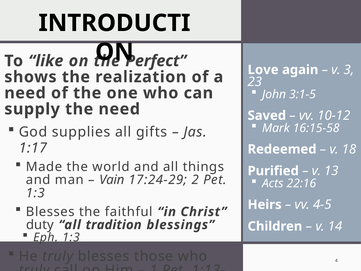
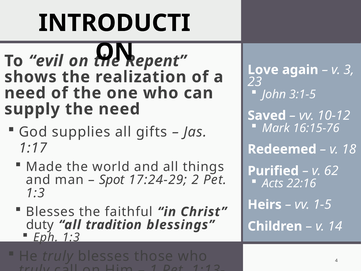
like: like -> evil
Perfect: Perfect -> Repent
16:15-58: 16:15-58 -> 16:15-76
13: 13 -> 62
Vain: Vain -> Spot
4-5: 4-5 -> 1-5
